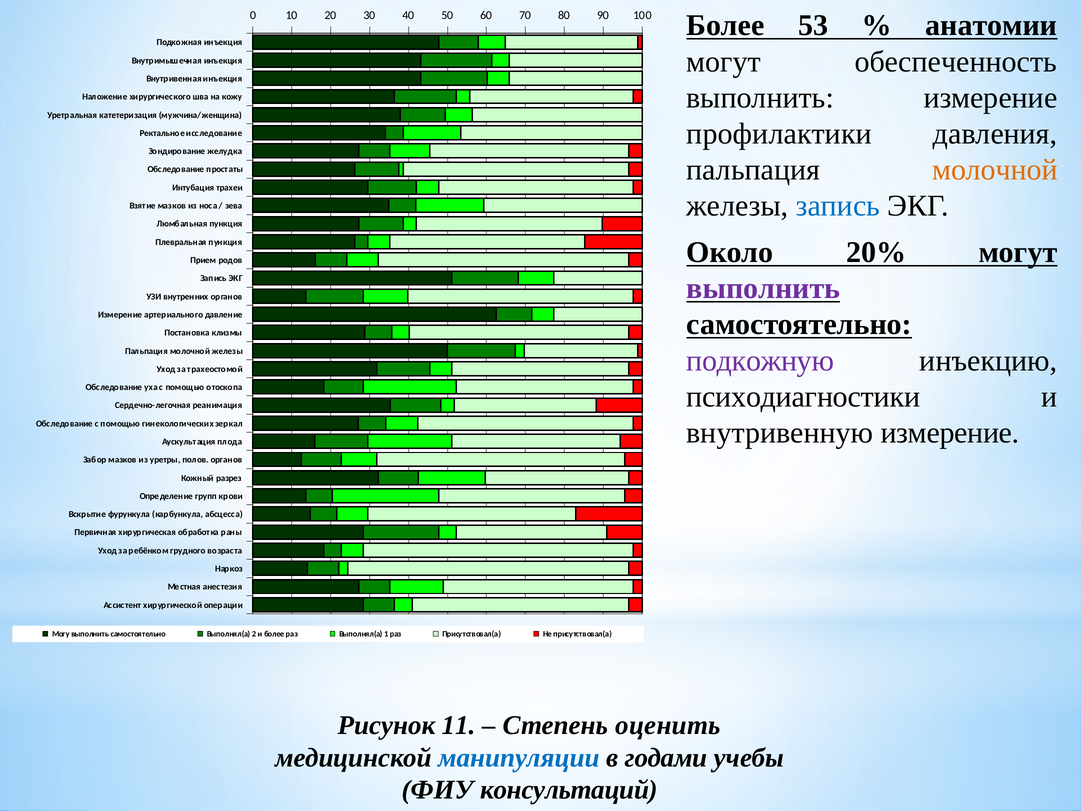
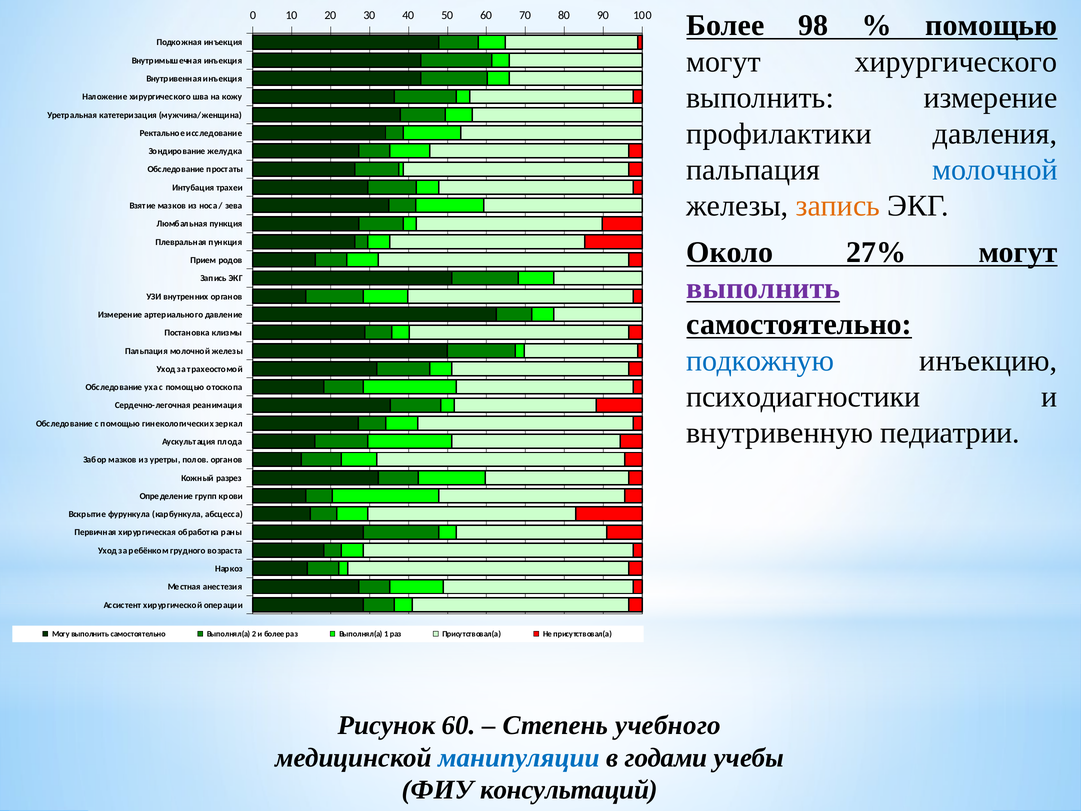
53: 53 -> 98
анатомии at (991, 26): анатомии -> помощью
могут обеспеченность: обеспеченность -> хирургического
молочной at (995, 170) colour: orange -> blue
запись at (838, 206) colour: blue -> orange
20%: 20% -> 27%
подкожную colour: purple -> blue
внутривенную измерение: измерение -> педиатрии
Рисунок 11: 11 -> 60
оценить: оценить -> учебного
